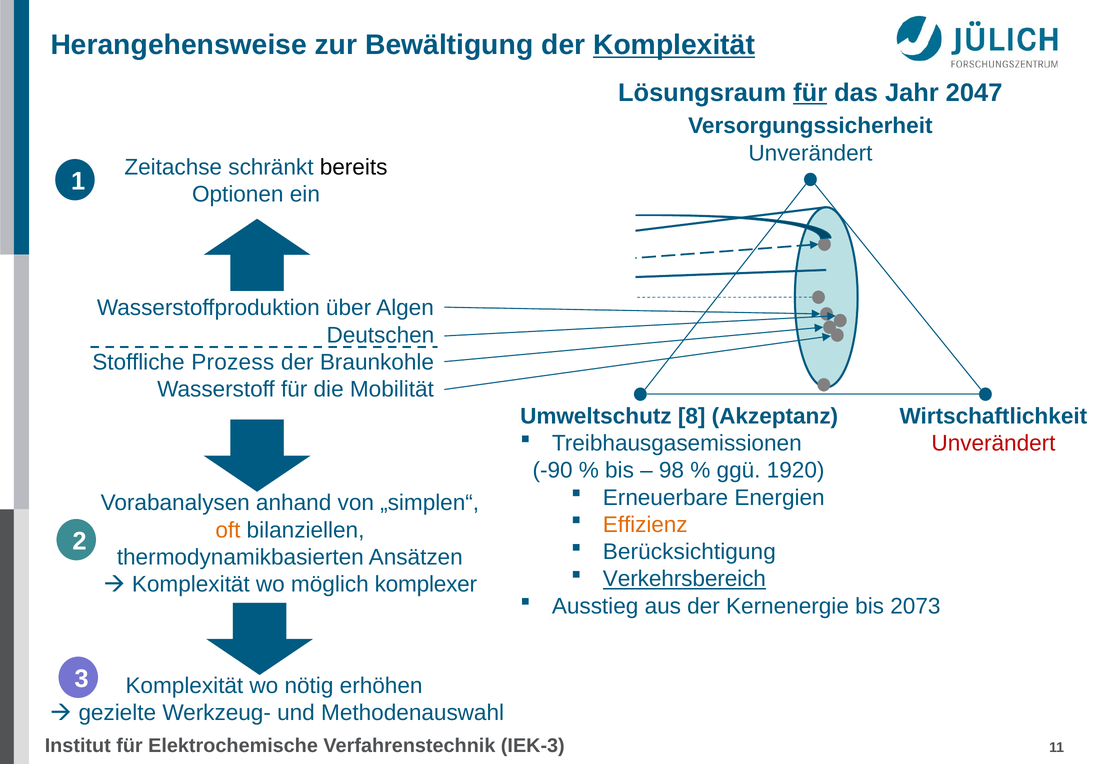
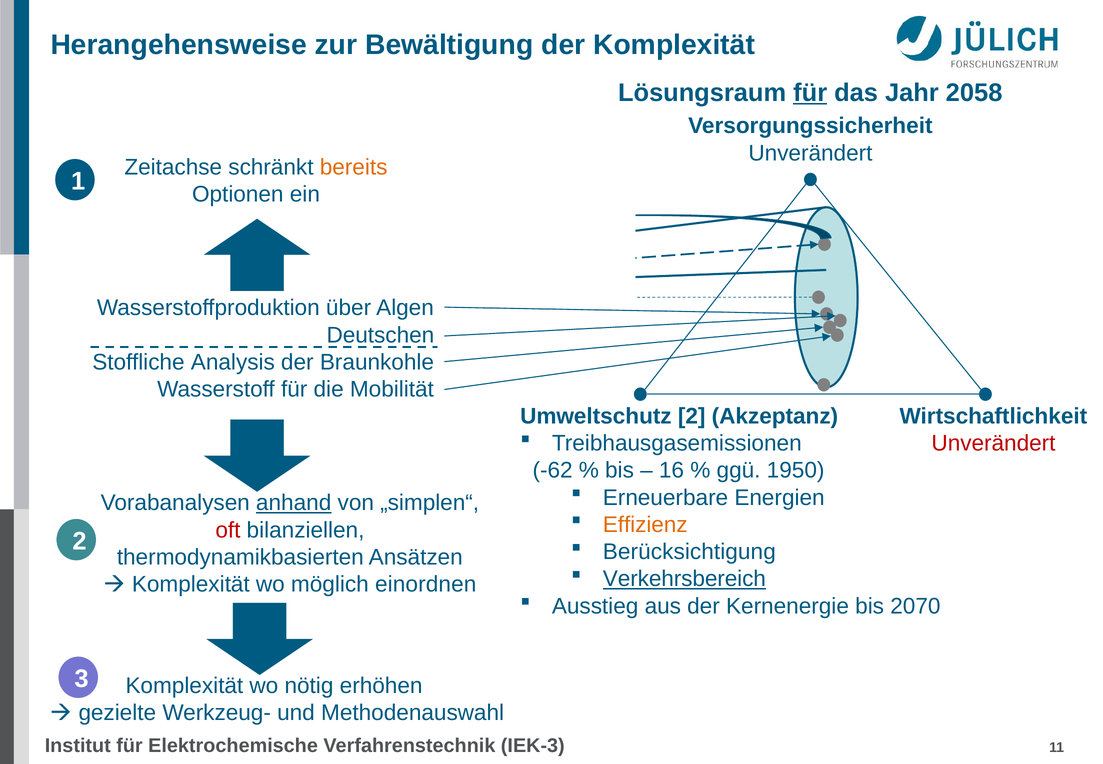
Komplexität at (674, 45) underline: present -> none
2047: 2047 -> 2058
bereits colour: black -> orange
Prozess: Prozess -> Analysis
Umweltschutz 8: 8 -> 2
-90: -90 -> -62
98: 98 -> 16
1920: 1920 -> 1950
anhand underline: none -> present
oft colour: orange -> red
komplexer: komplexer -> einordnen
2073: 2073 -> 2070
